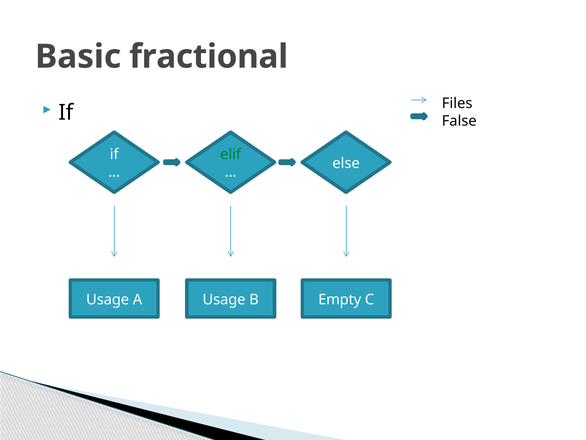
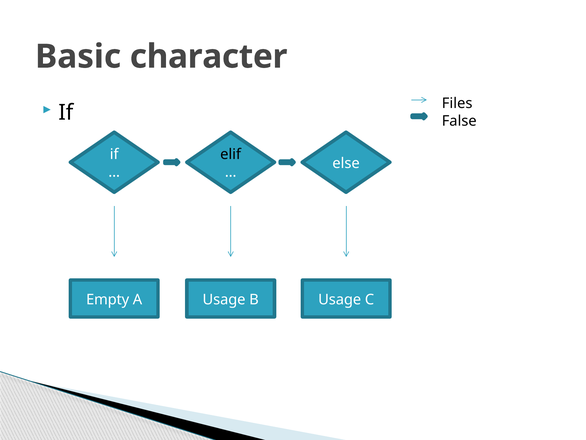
fractional: fractional -> character
elif colour: green -> black
Usage at (108, 299): Usage -> Empty
B Empty: Empty -> Usage
